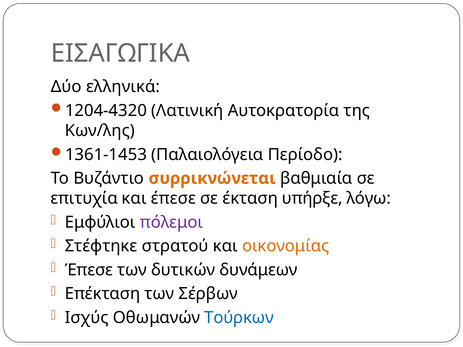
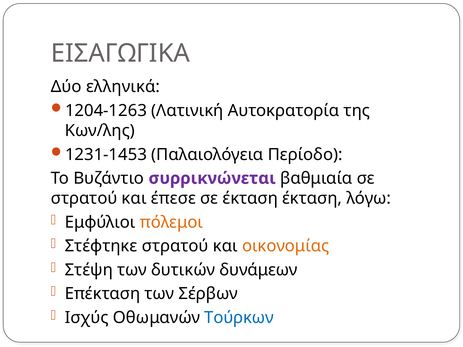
1204-4320: 1204-4320 -> 1204-1263
1361-1453: 1361-1453 -> 1231-1453
συρρικνώνεται colour: orange -> purple
επιτυχία at (84, 199): επιτυχία -> στρατού
έκταση υπήρξε: υπήρξε -> έκταση
πόλεμοι colour: purple -> orange
Έπεσε at (89, 270): Έπεσε -> Στέψη
